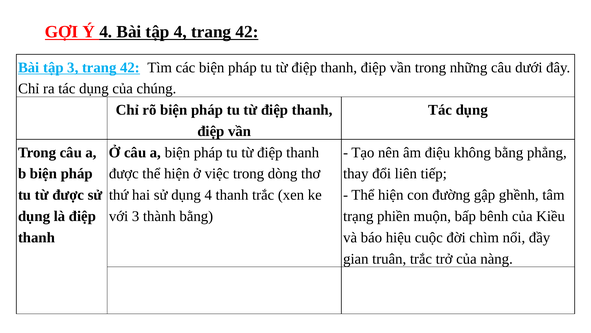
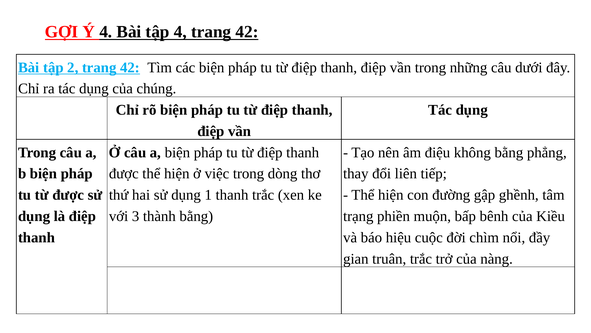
tập 3: 3 -> 2
dụng 4: 4 -> 1
